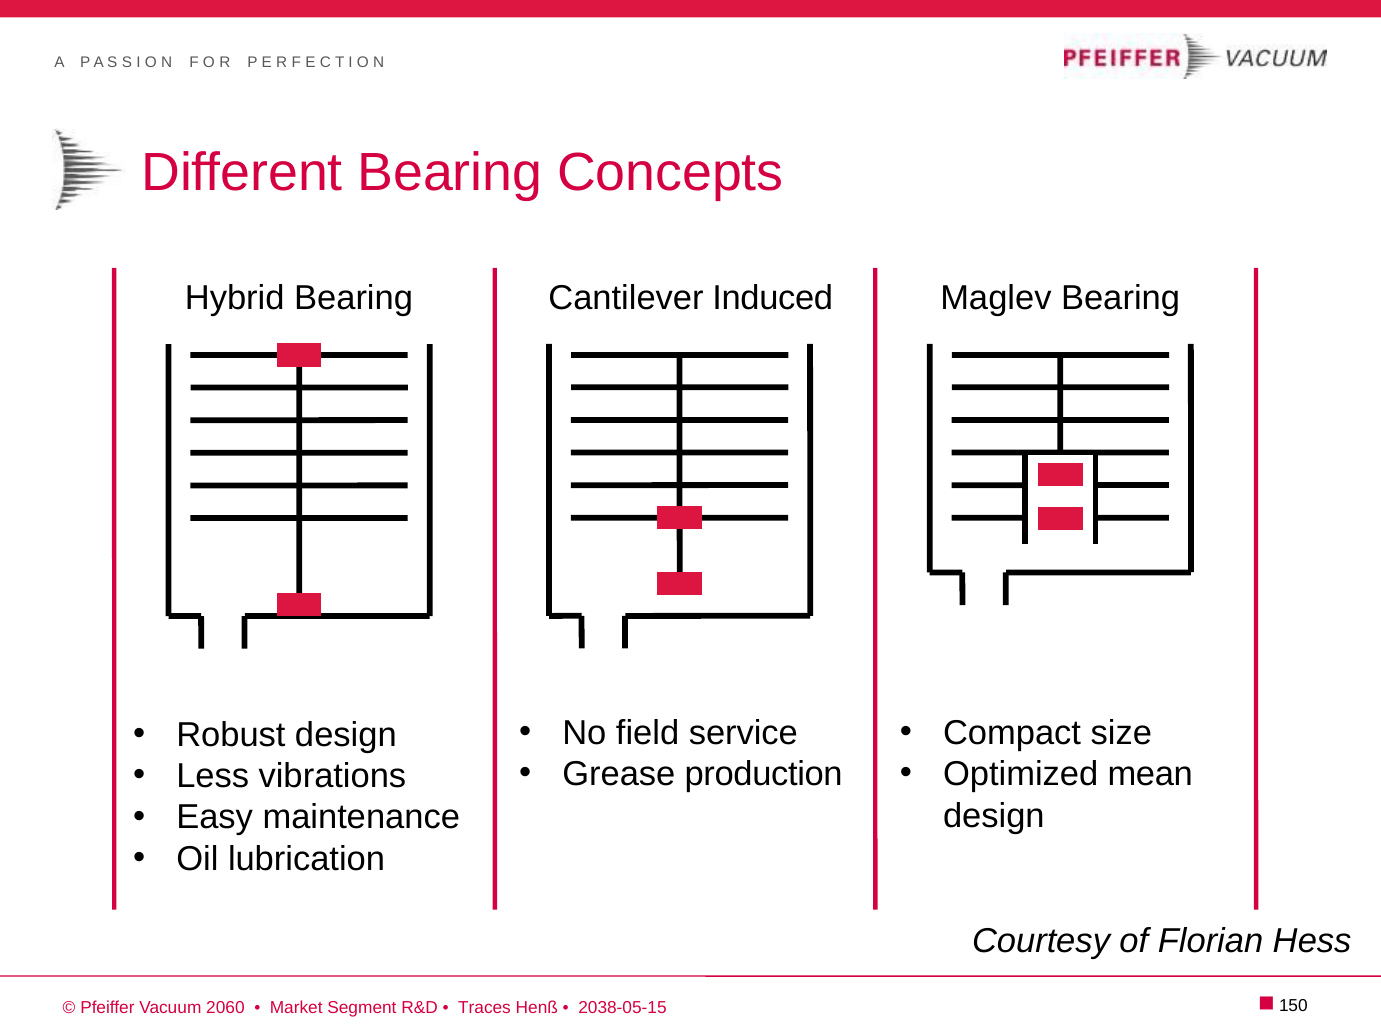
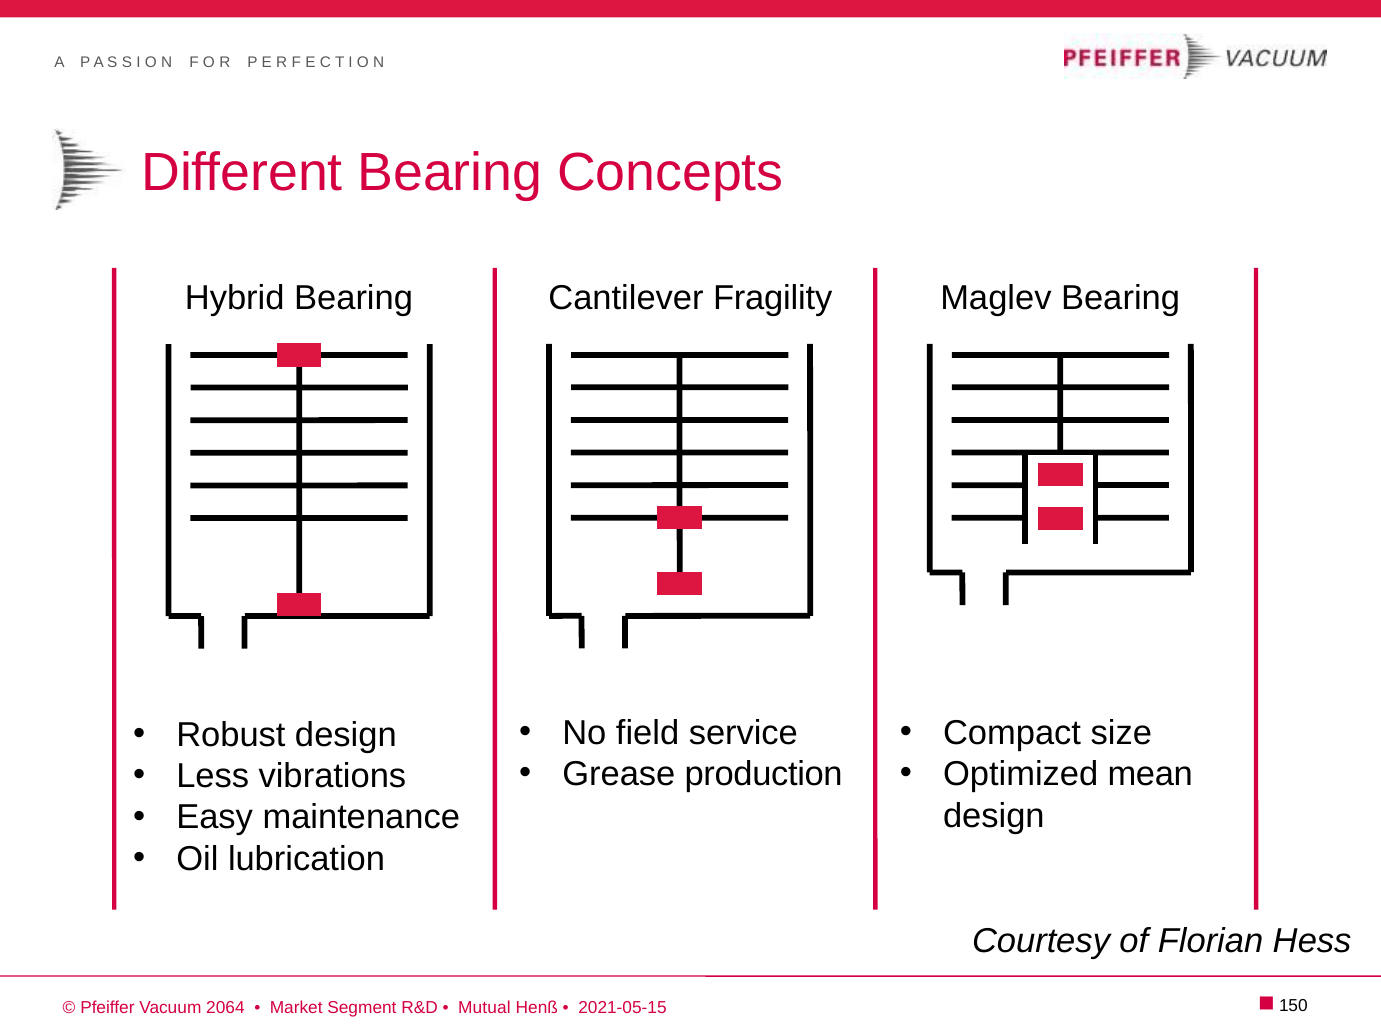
Induced: Induced -> Fragility
2060: 2060 -> 2064
Traces: Traces -> Mutual
2038-05-15: 2038-05-15 -> 2021-05-15
